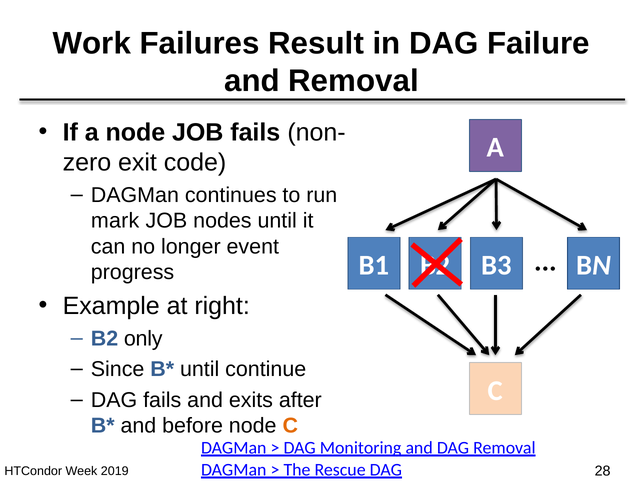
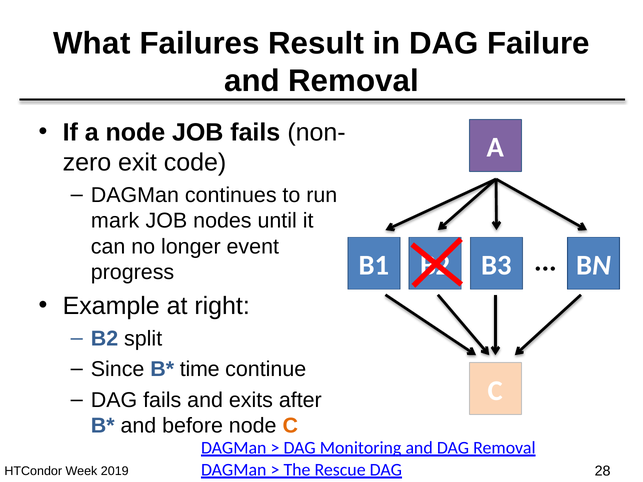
Work: Work -> What
only: only -> split
until at (200, 370): until -> time
